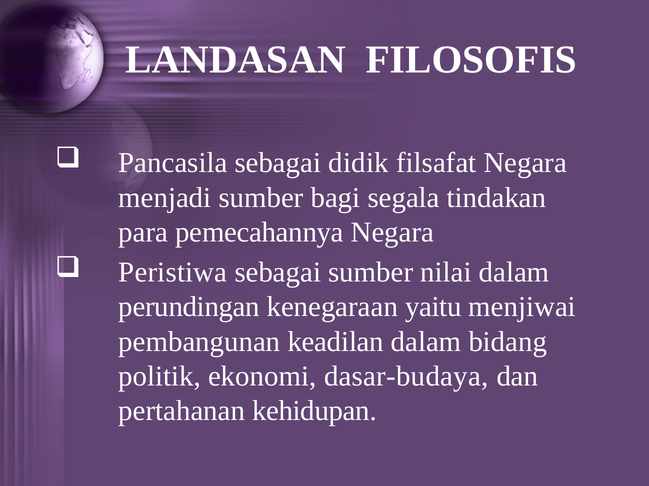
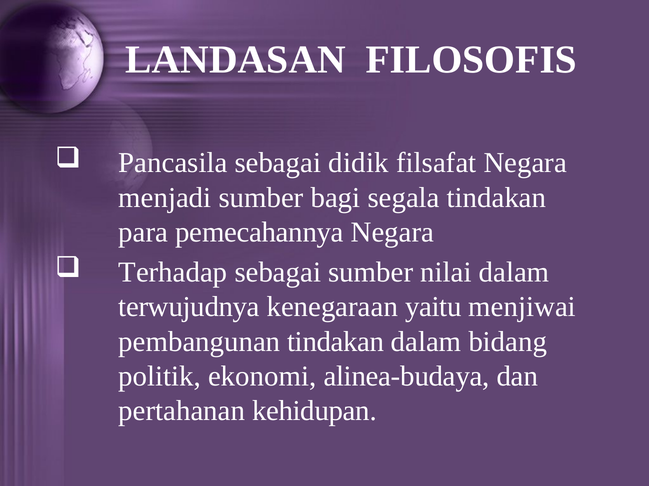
Peristiwa: Peristiwa -> Terhadap
perundingan: perundingan -> terwujudnya
pembangunan keadilan: keadilan -> tindakan
dasar-budaya: dasar-budaya -> alinea-budaya
